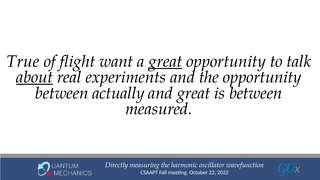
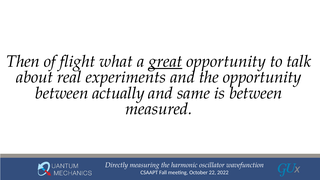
True: True -> Then
want: want -> what
about underline: present -> none
and great: great -> same
